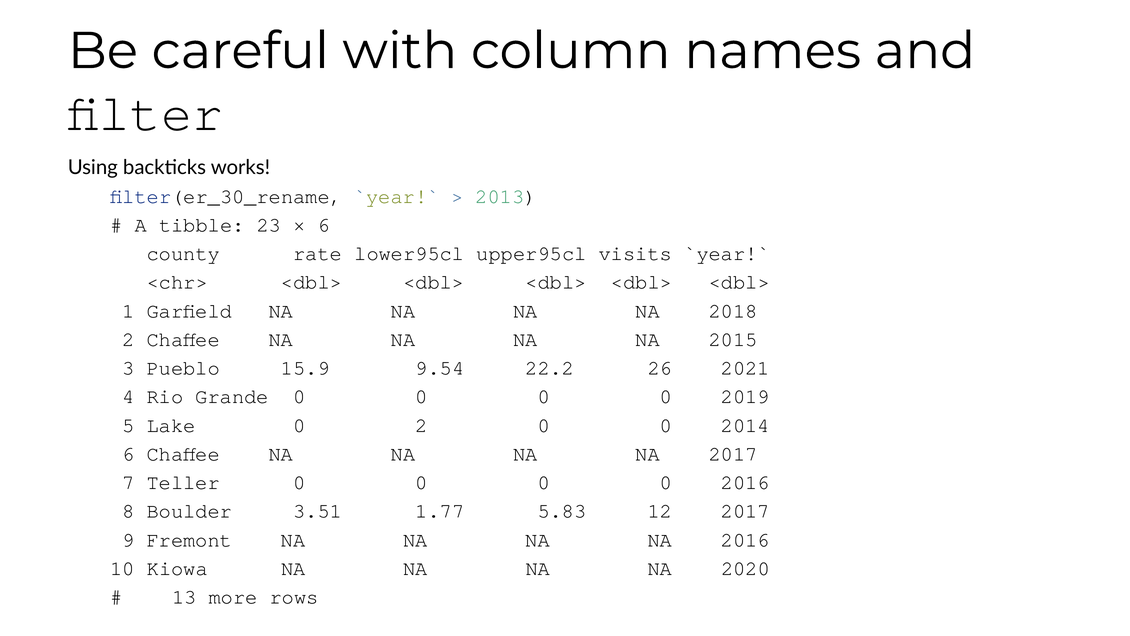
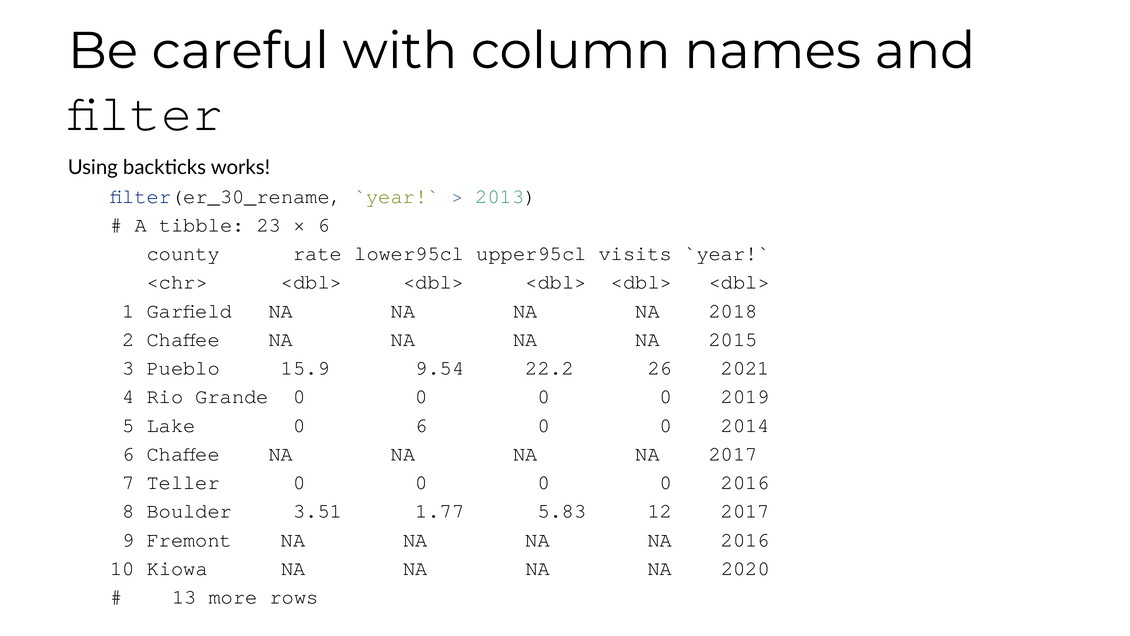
0 2: 2 -> 6
